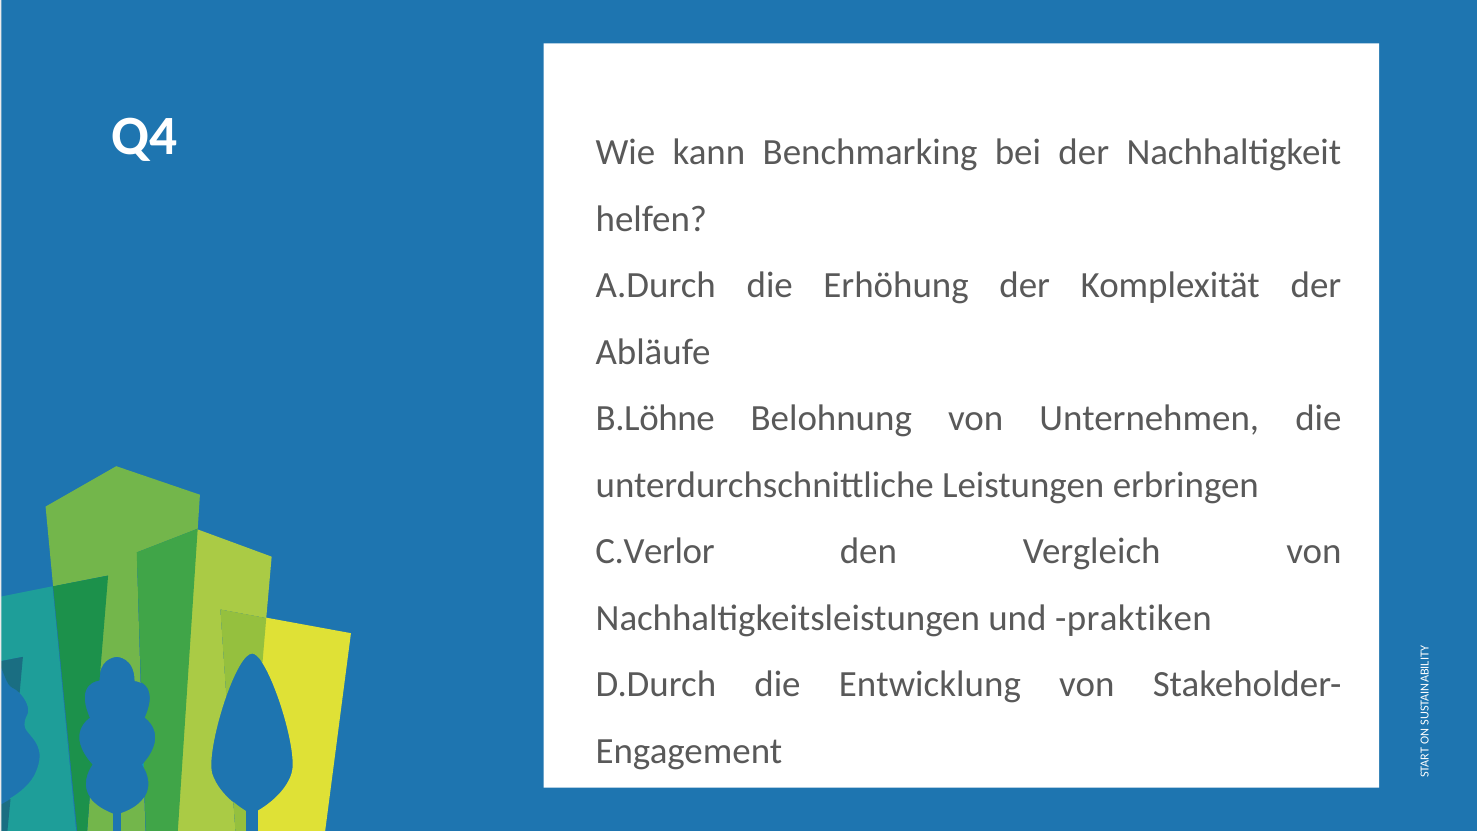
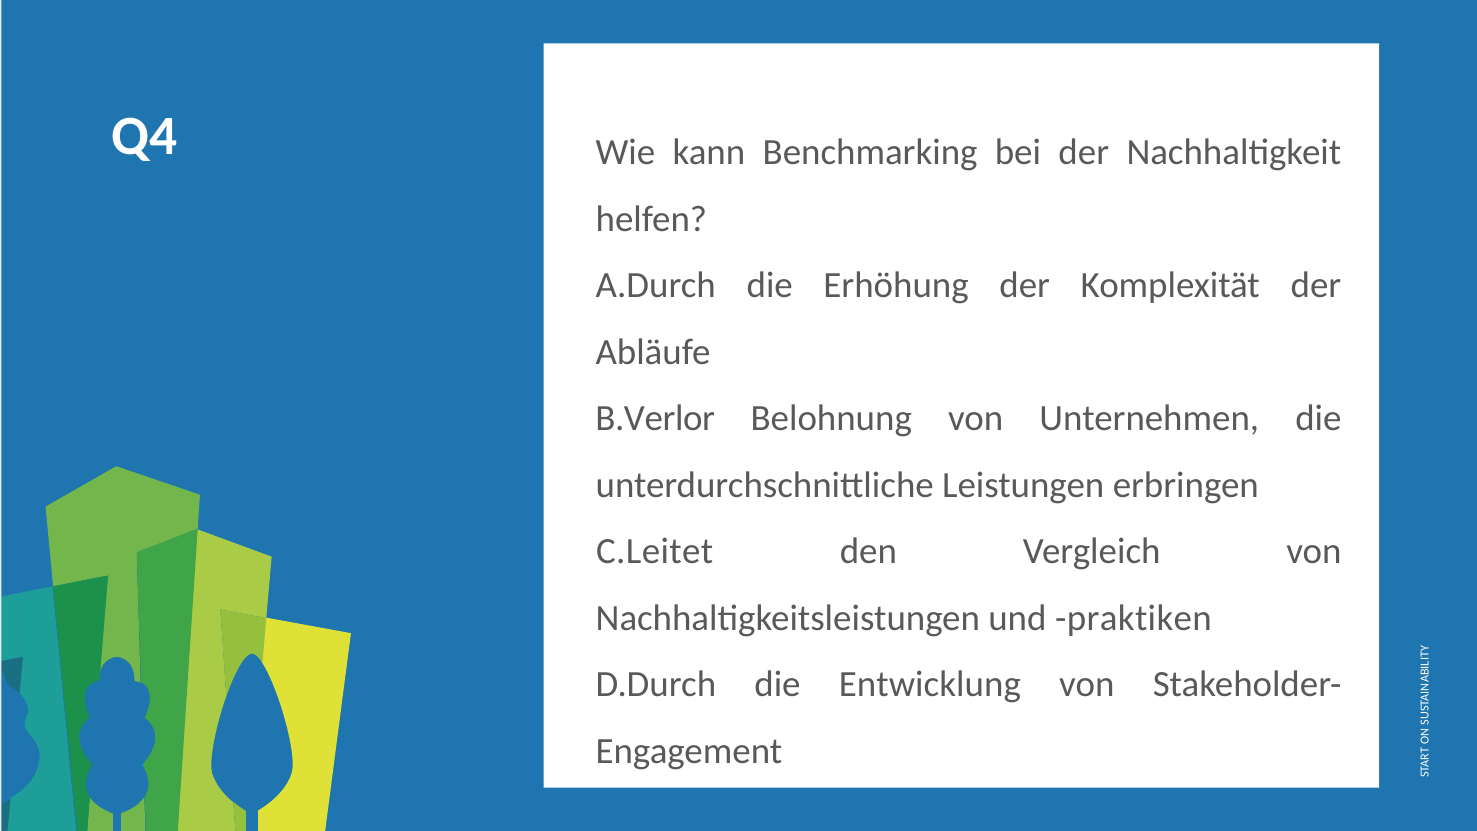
B.Löhne: B.Löhne -> B.Verlor
C.Verlor: C.Verlor -> C.Leitet
